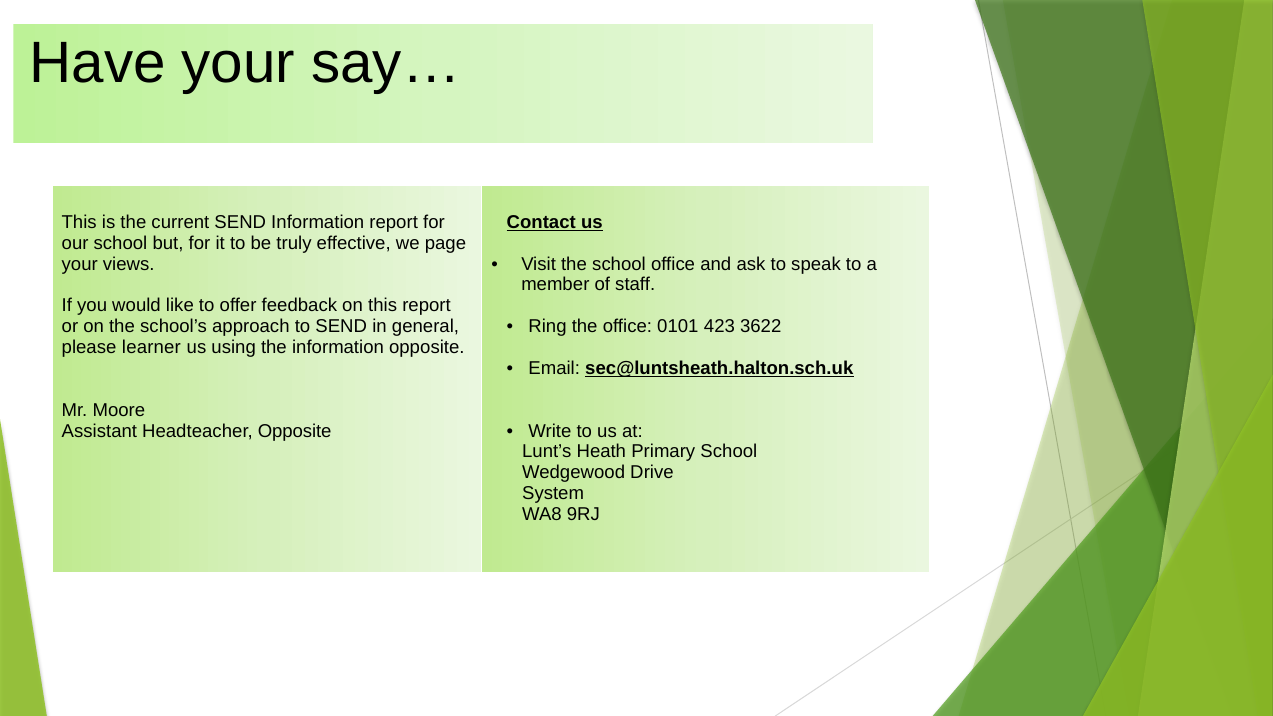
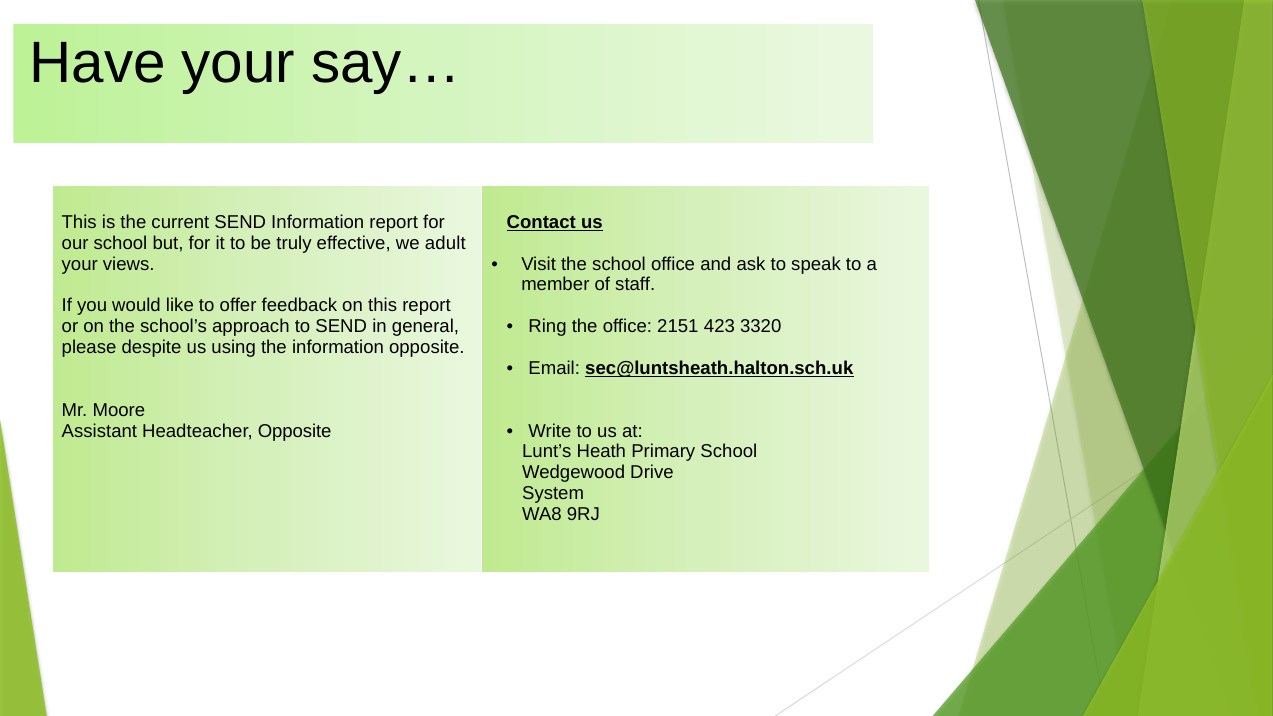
page: page -> adult
0101: 0101 -> 2151
3622: 3622 -> 3320
learner: learner -> despite
